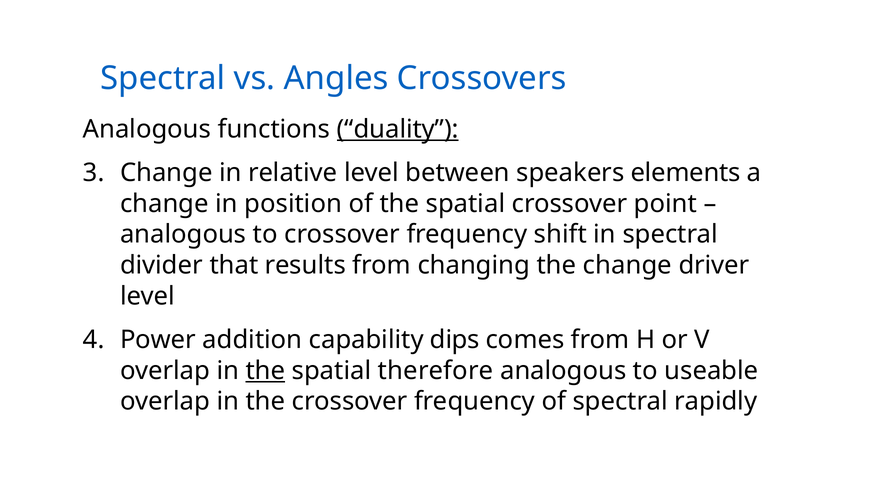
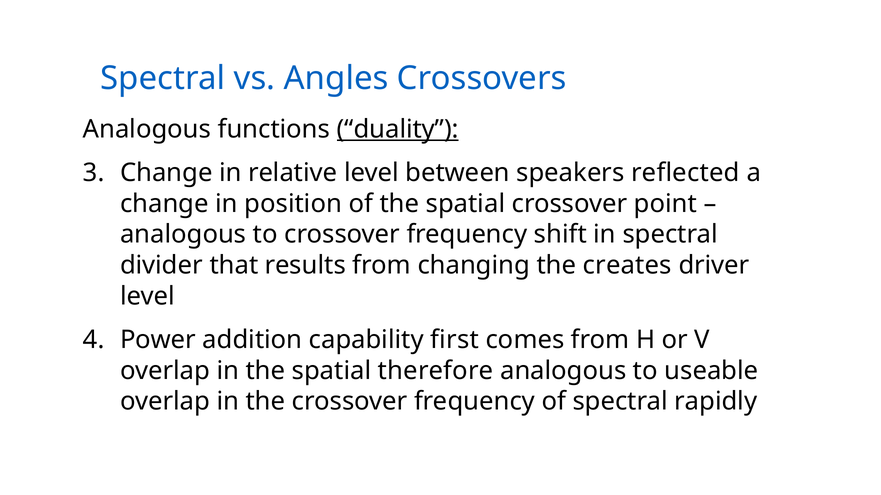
elements: elements -> reflected
the change: change -> creates
dips: dips -> first
the at (265, 371) underline: present -> none
